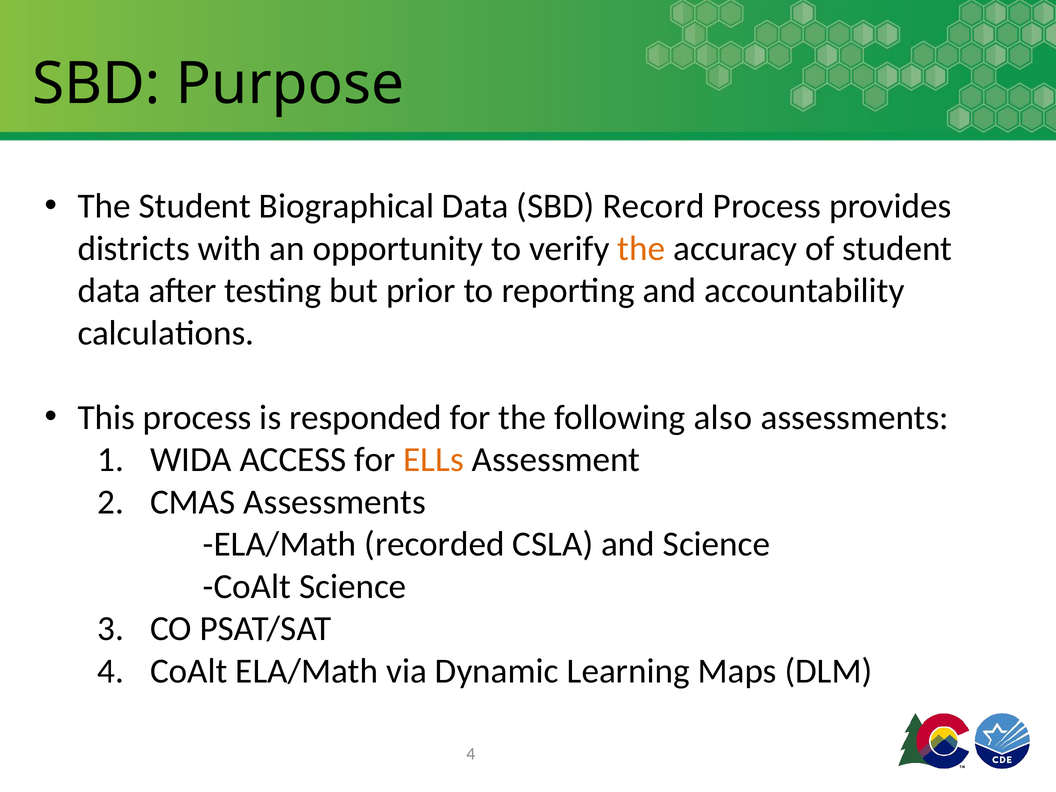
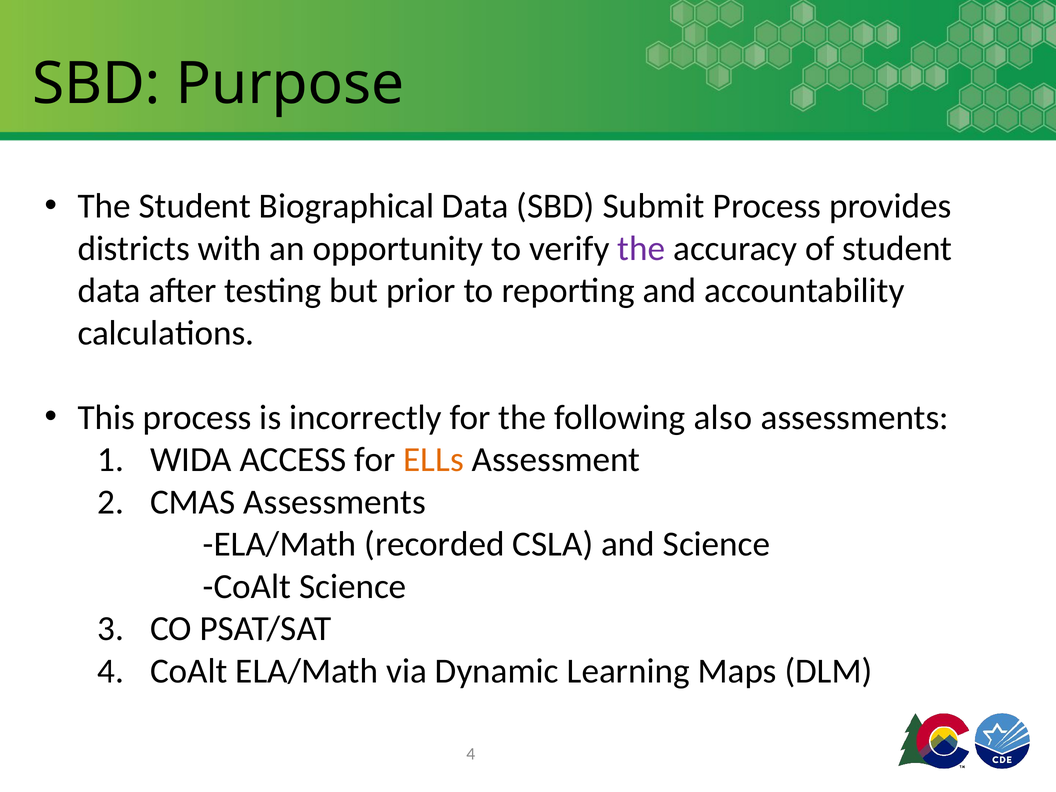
Record: Record -> Submit
the at (641, 249) colour: orange -> purple
responded: responded -> incorrectly
